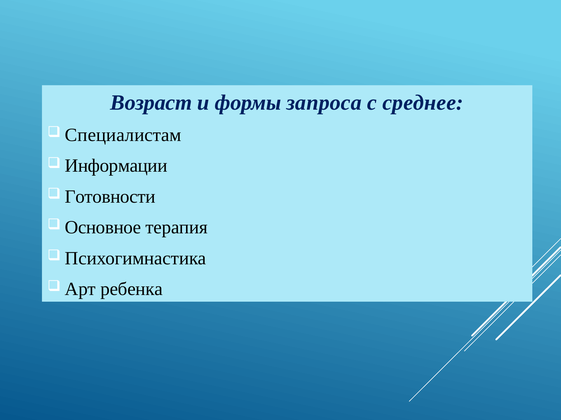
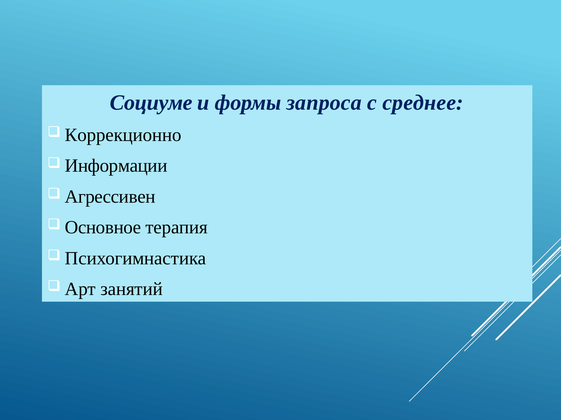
Возраст: Возраст -> Социуме
Специалистам: Специалистам -> Коррекционно
Готовности: Готовности -> Агрессивен
ребенка: ребенка -> занятий
